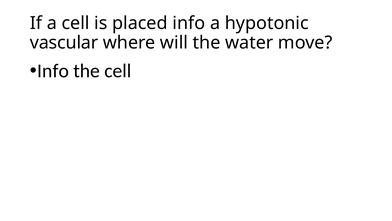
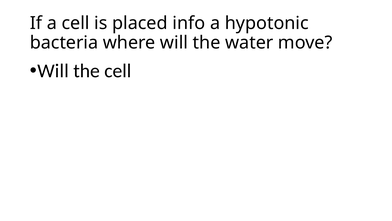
vascular: vascular -> bacteria
Info at (53, 71): Info -> Will
